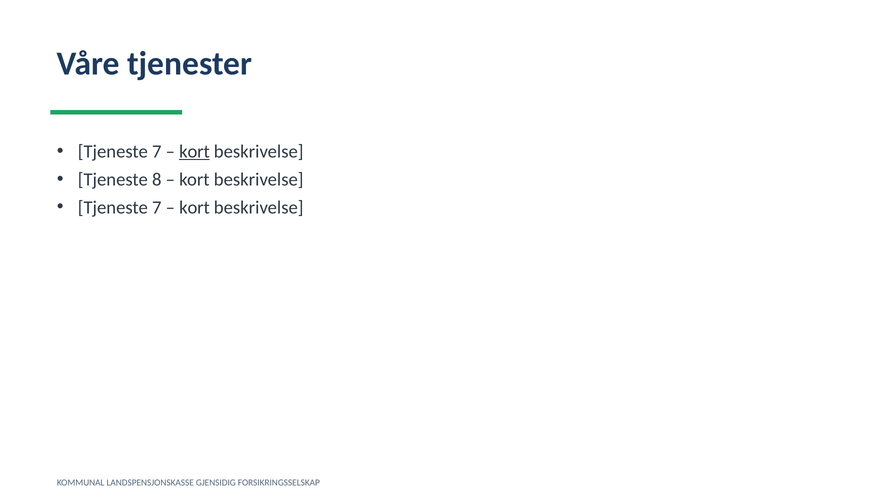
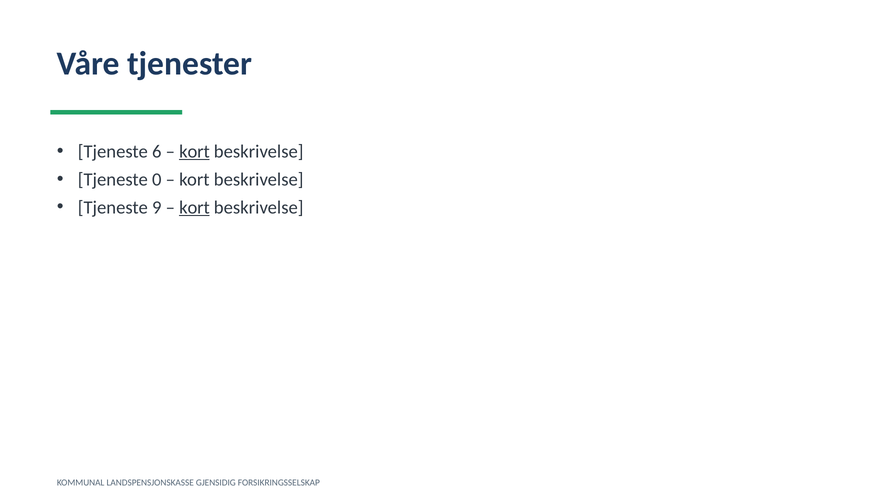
7 at (157, 151): 7 -> 6
8: 8 -> 0
7 at (157, 207): 7 -> 9
kort at (194, 207) underline: none -> present
